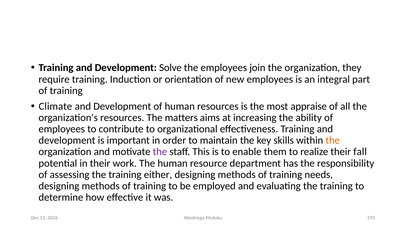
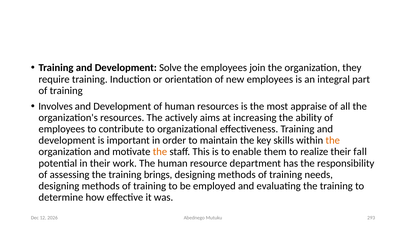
Climate: Climate -> Involves
matters: matters -> actively
the at (160, 152) colour: purple -> orange
either: either -> brings
